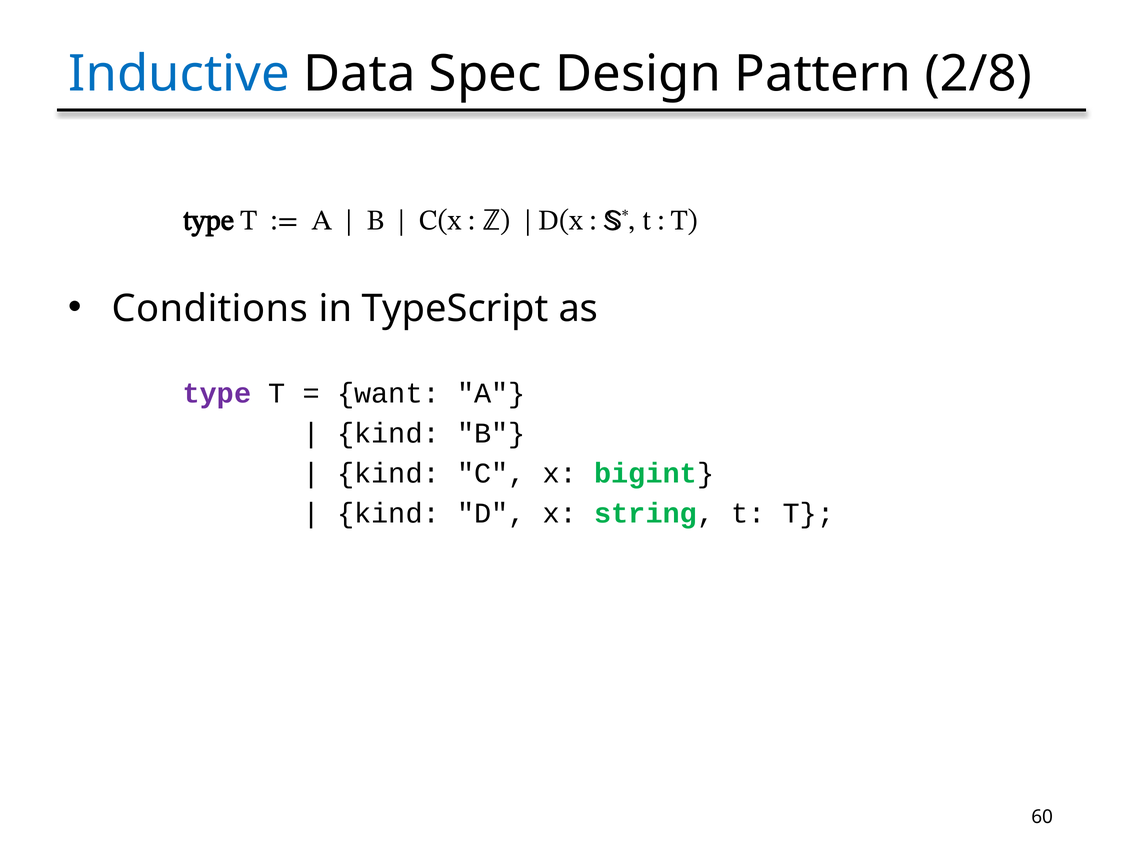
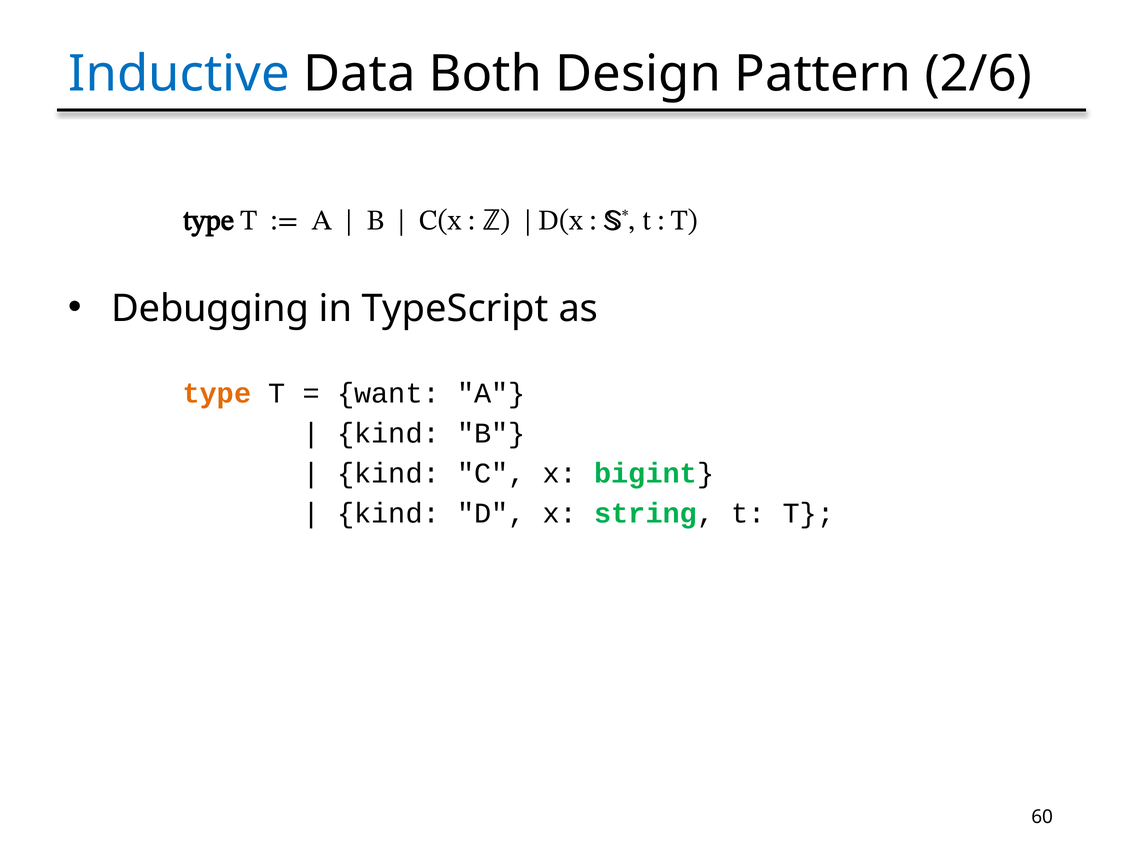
Spec: Spec -> Both
2/8: 2/8 -> 2/6
Conditions: Conditions -> Debugging
type at (217, 394) colour: purple -> orange
